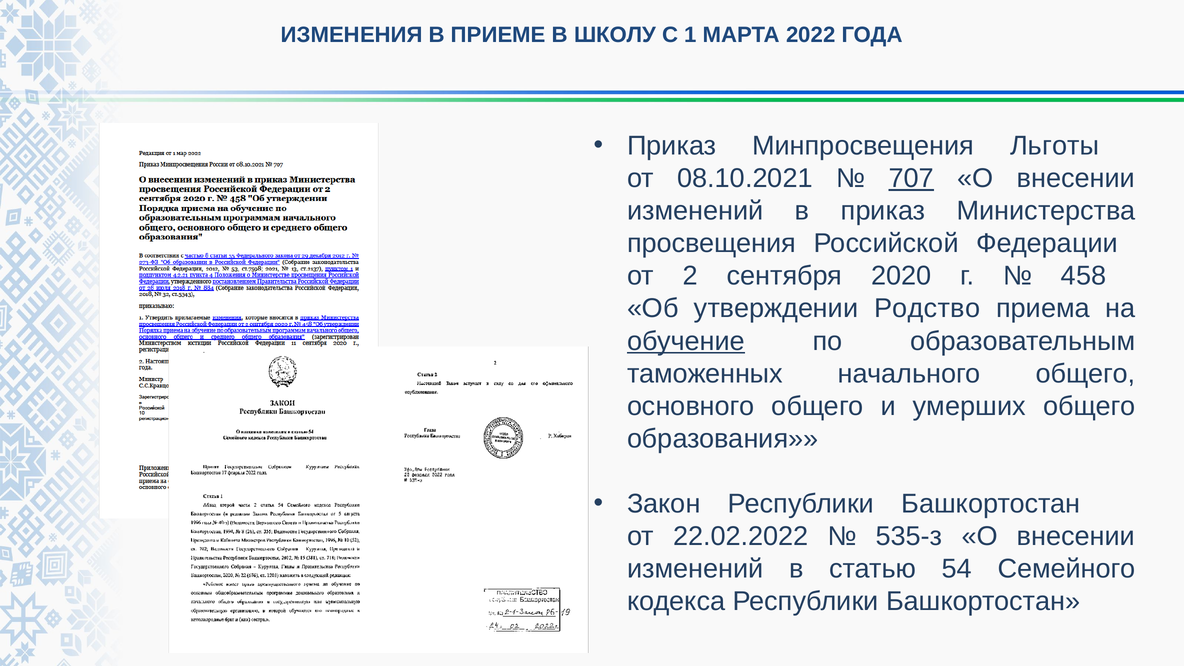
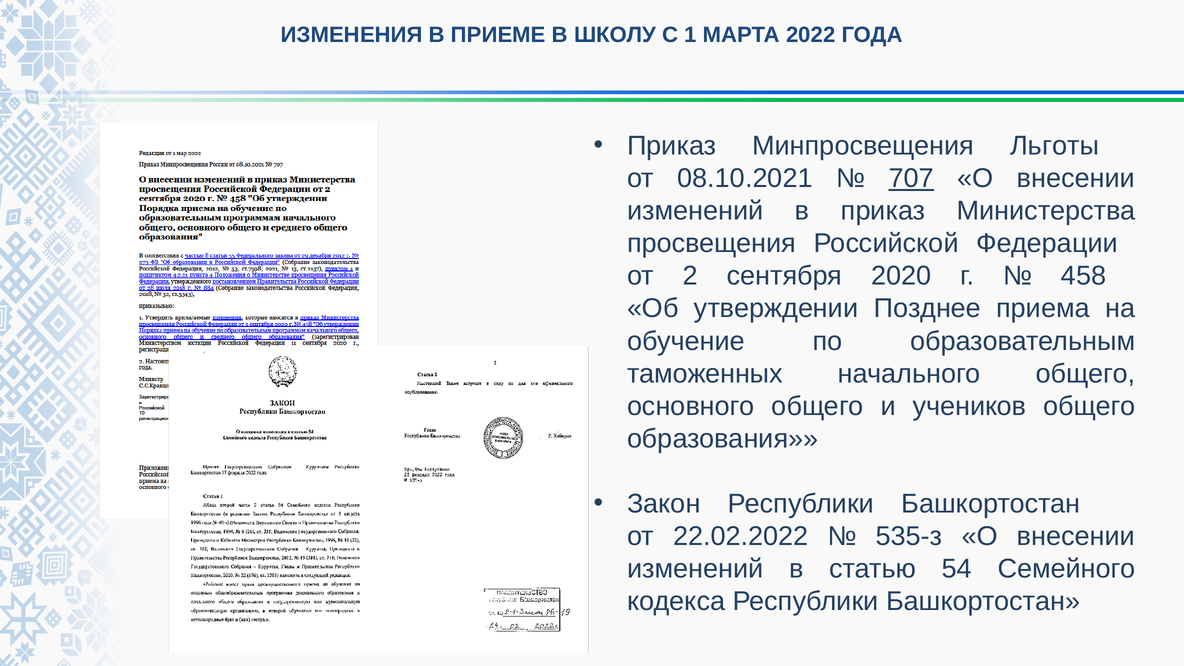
Родство: Родство -> Позднее
обучение underline: present -> none
умерших: умерших -> учеников
